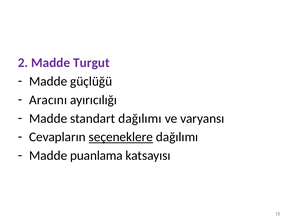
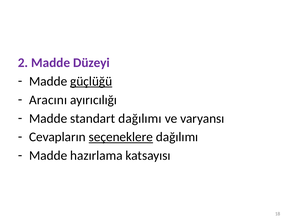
Turgut: Turgut -> Düzeyi
güçlüğü underline: none -> present
puanlama: puanlama -> hazırlama
